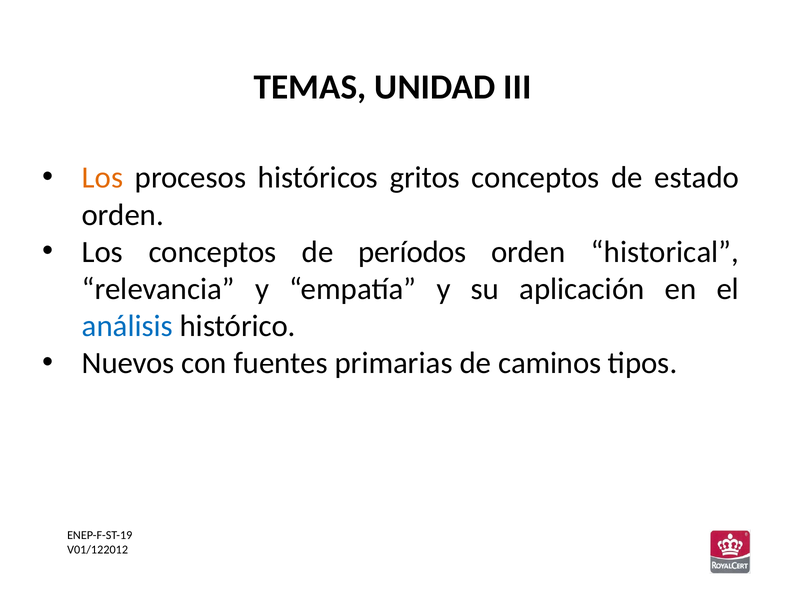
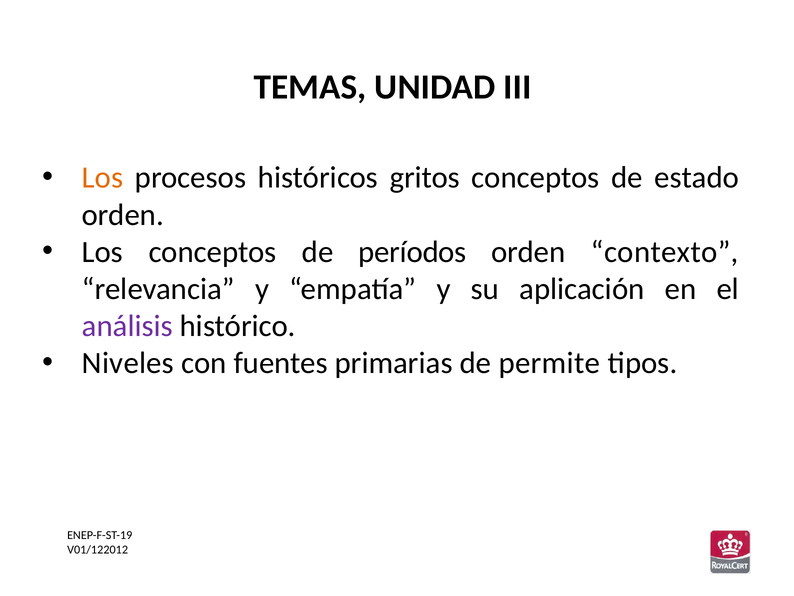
historical: historical -> contexto
análisis colour: blue -> purple
Nuevos: Nuevos -> Niveles
caminos: caminos -> permite
